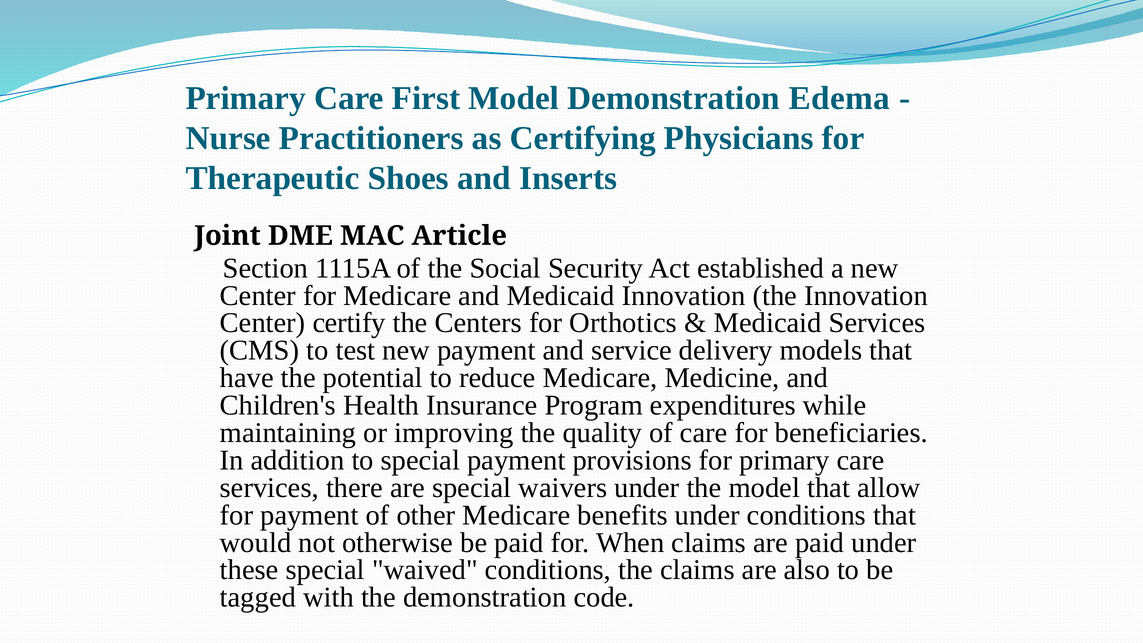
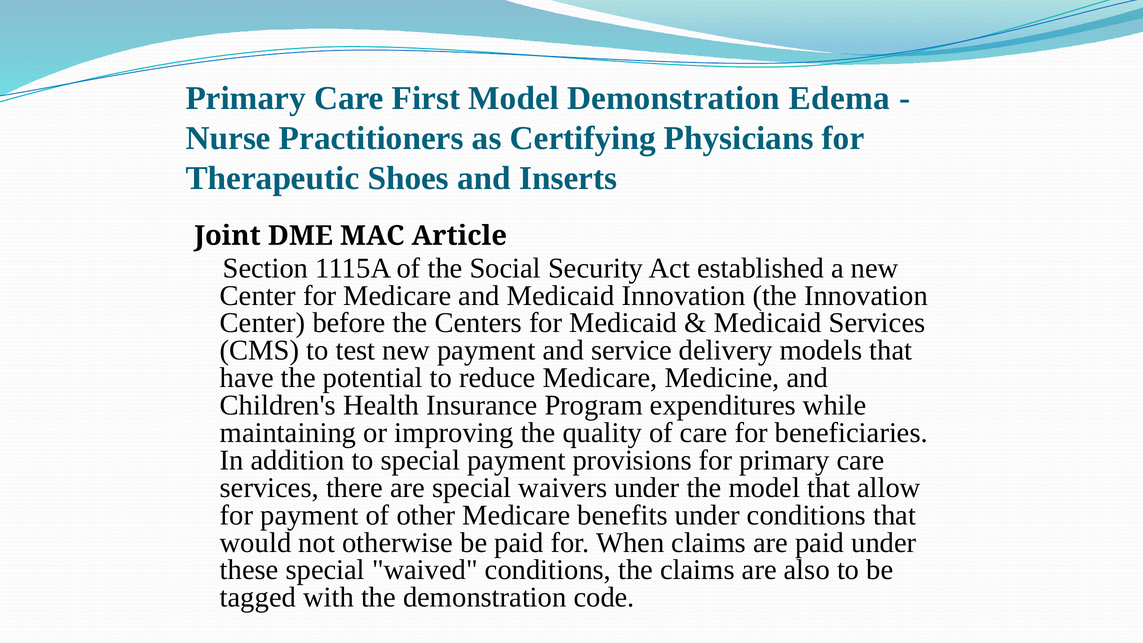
certify: certify -> before
for Orthotics: Orthotics -> Medicaid
